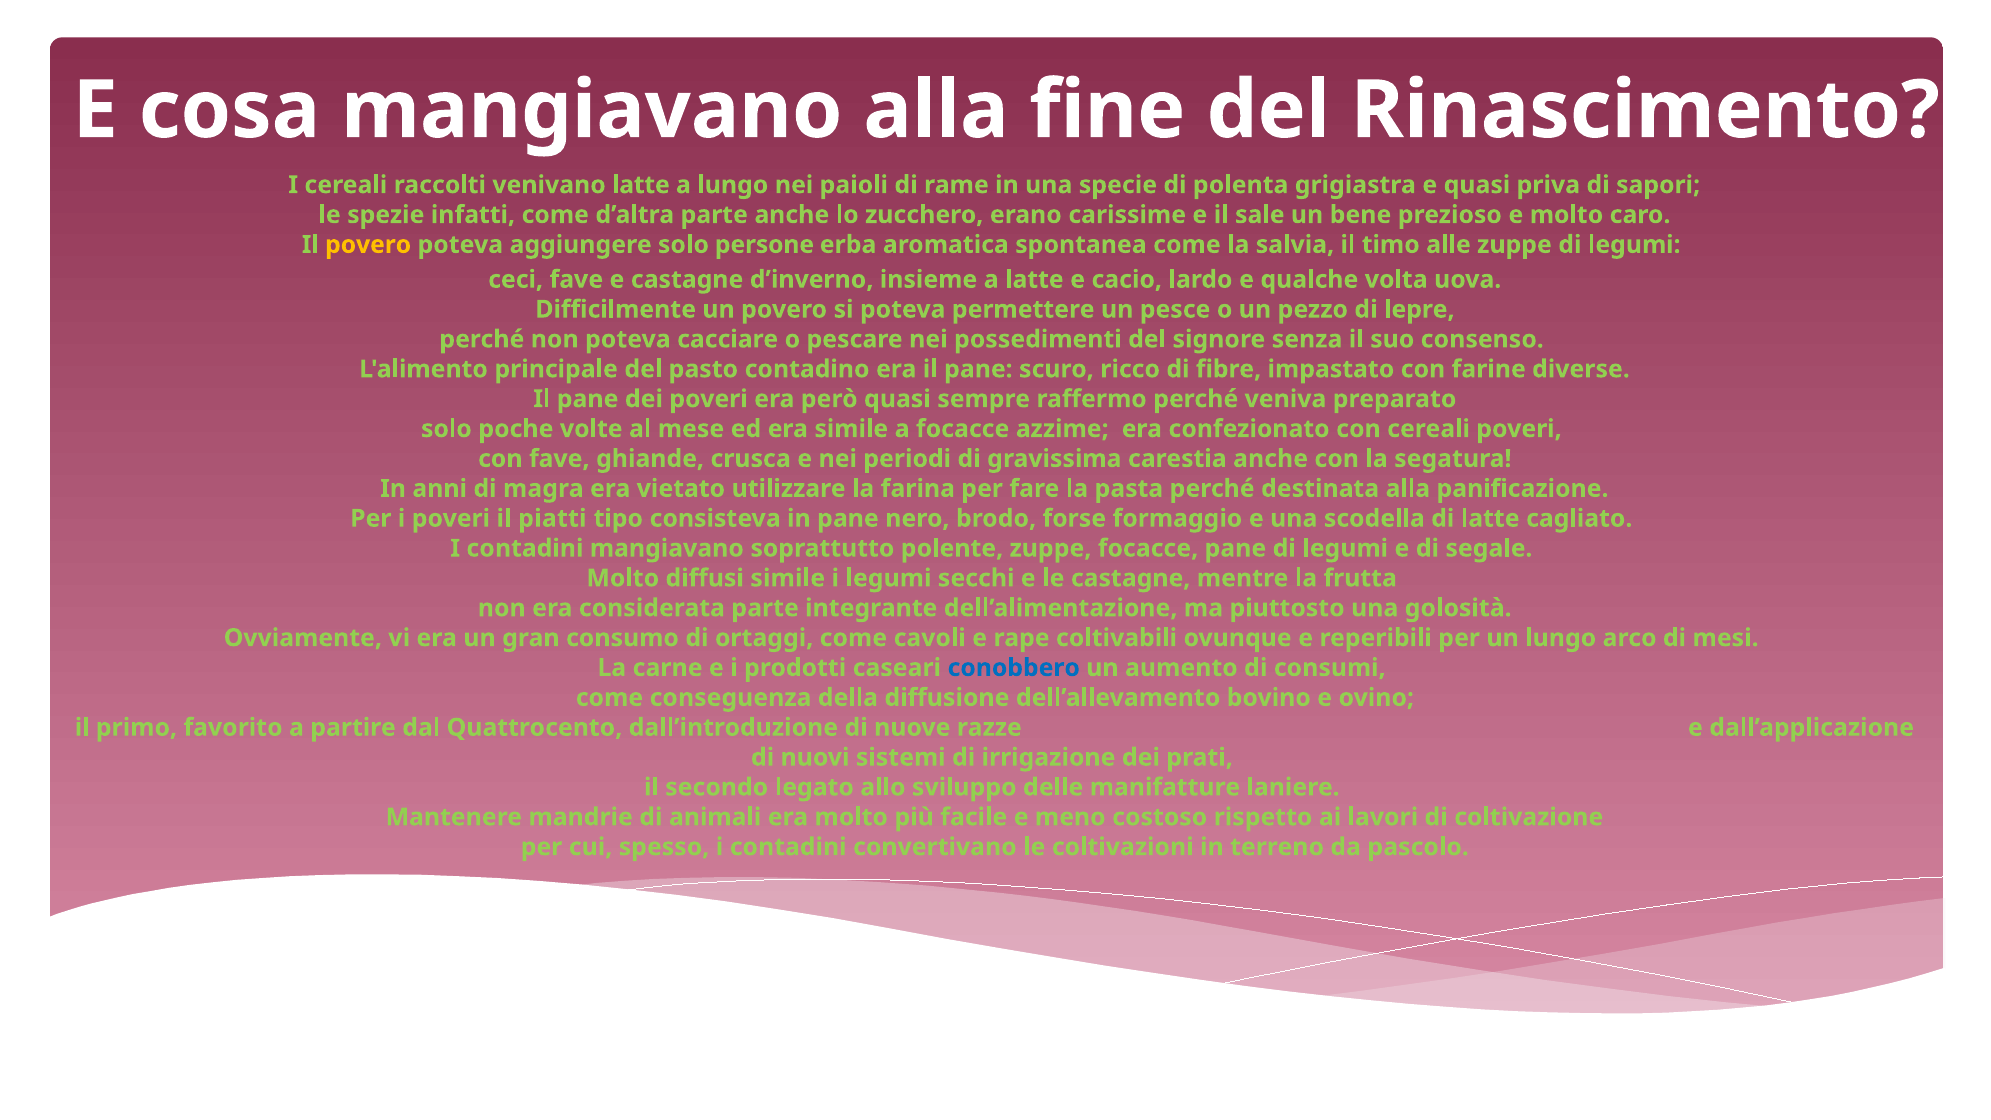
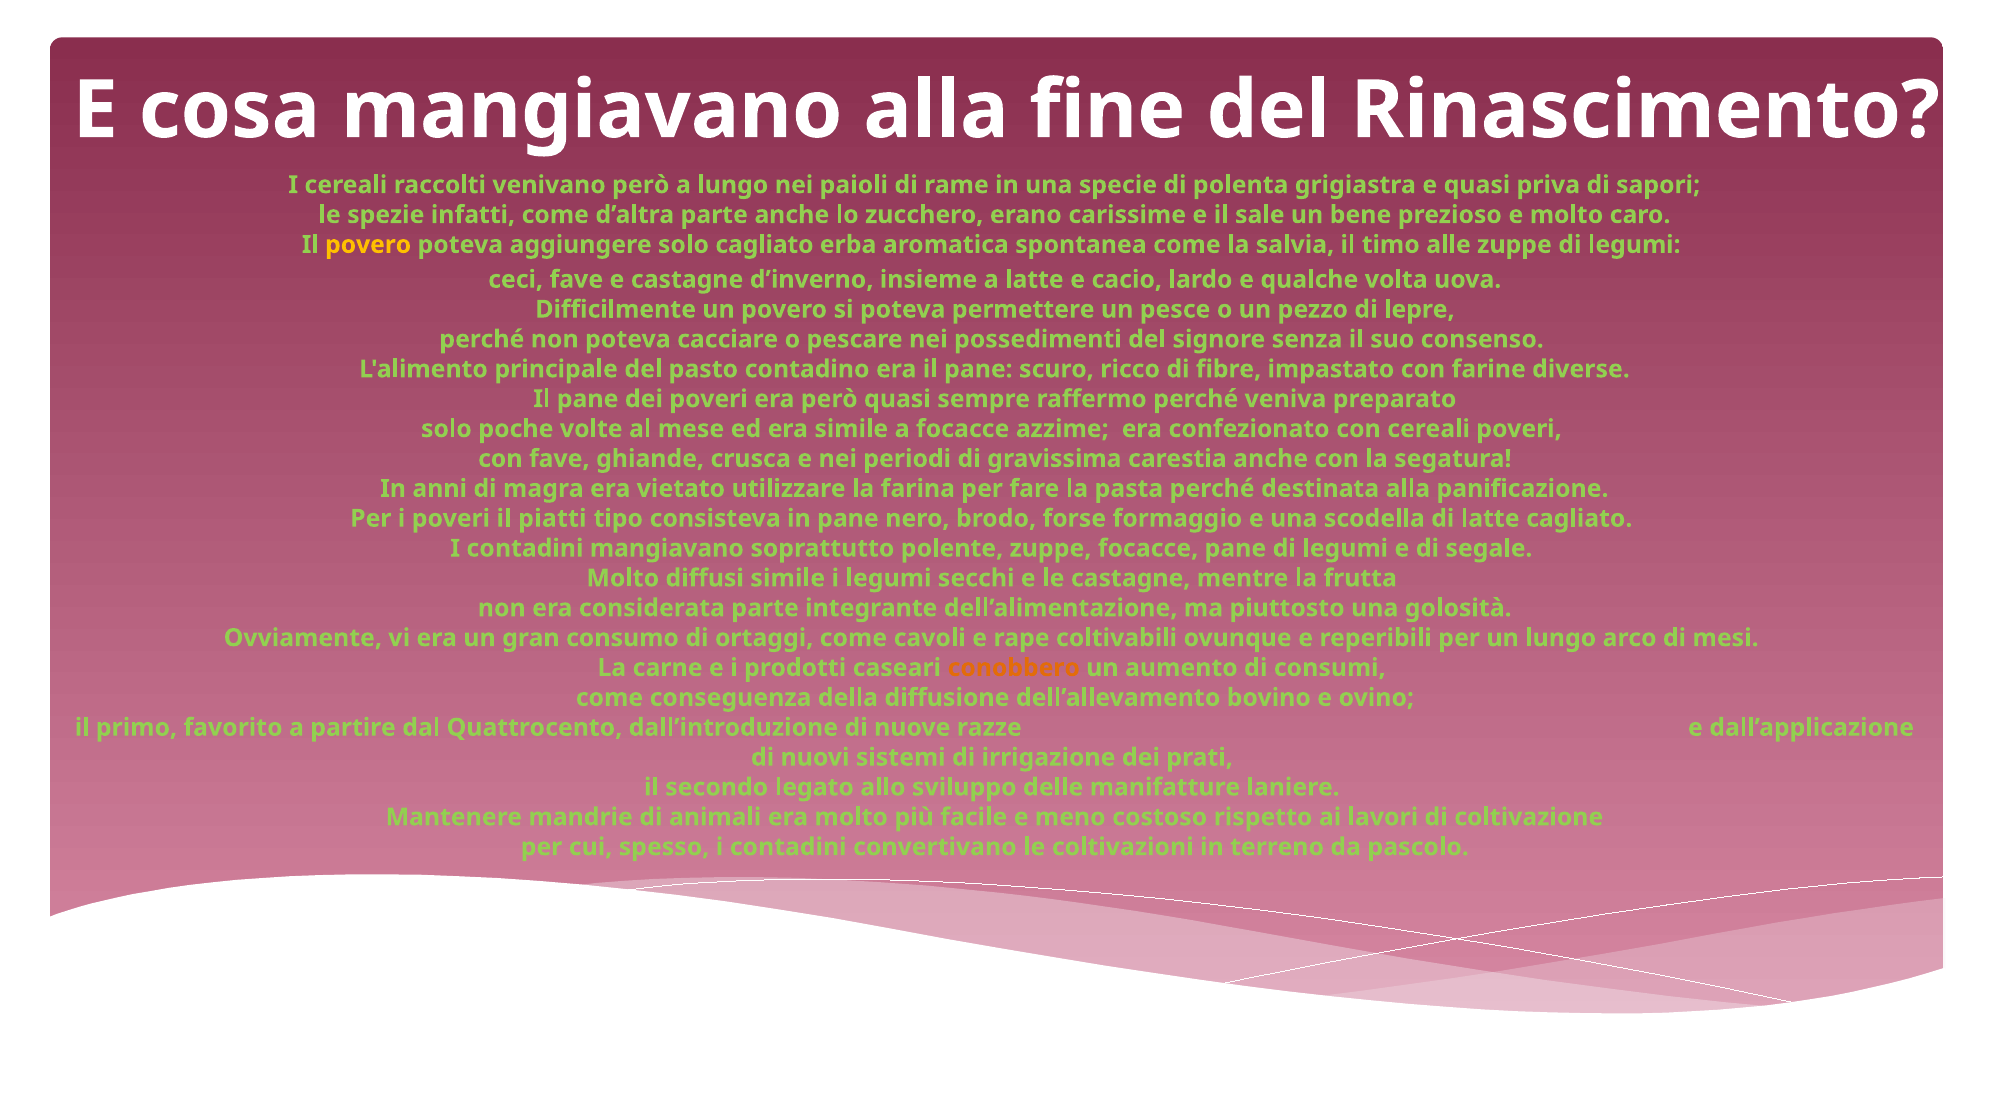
venivano latte: latte -> però
solo persone: persone -> cagliato
conobbero colour: blue -> orange
